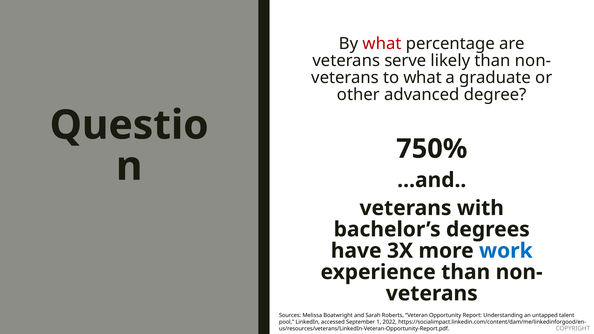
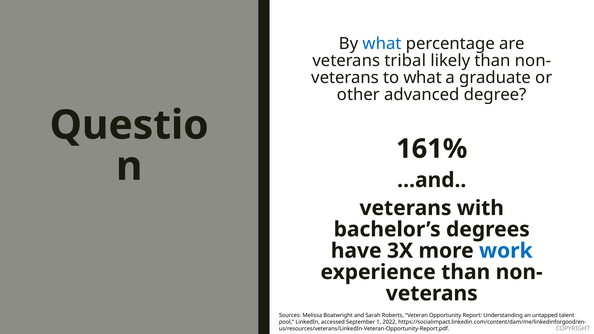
what at (382, 44) colour: red -> blue
serve: serve -> tribal
750%: 750% -> 161%
